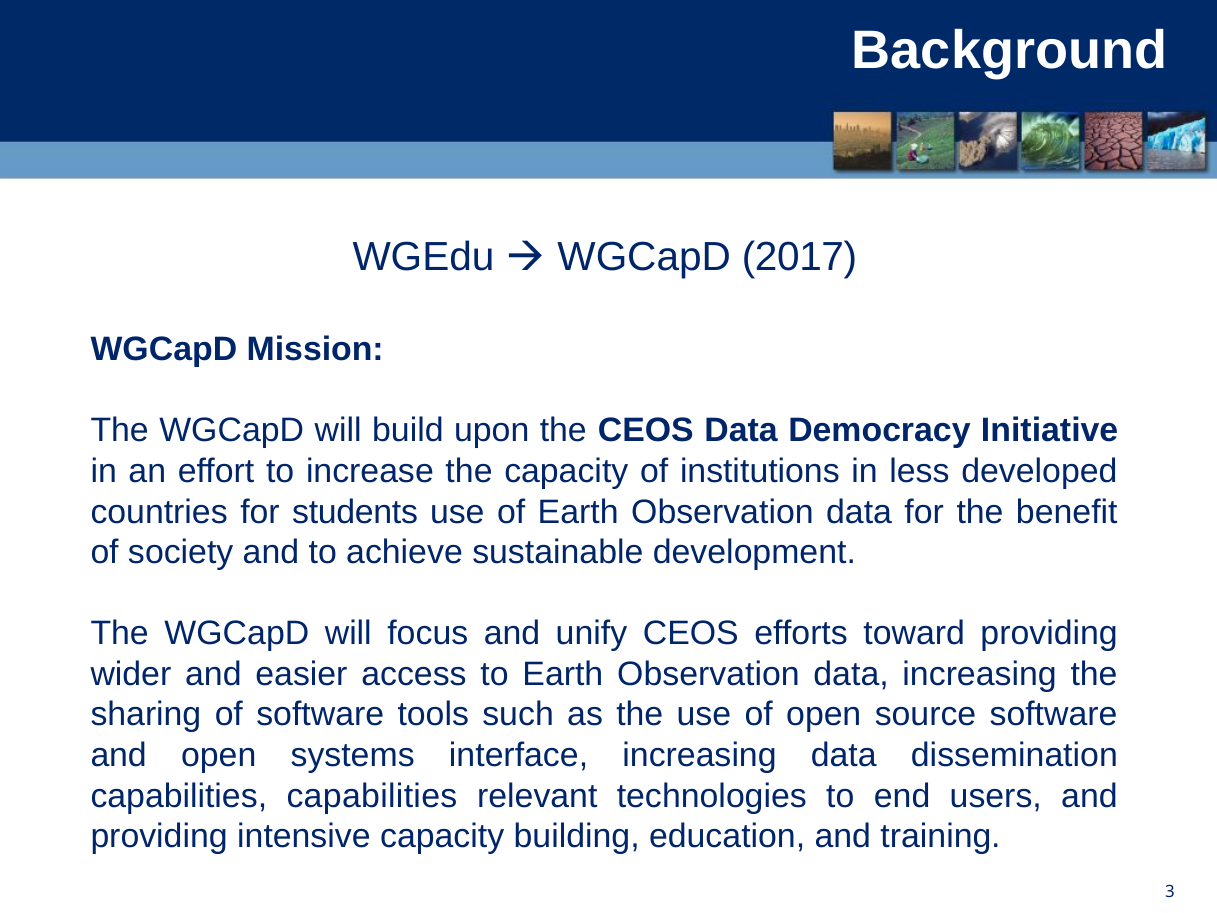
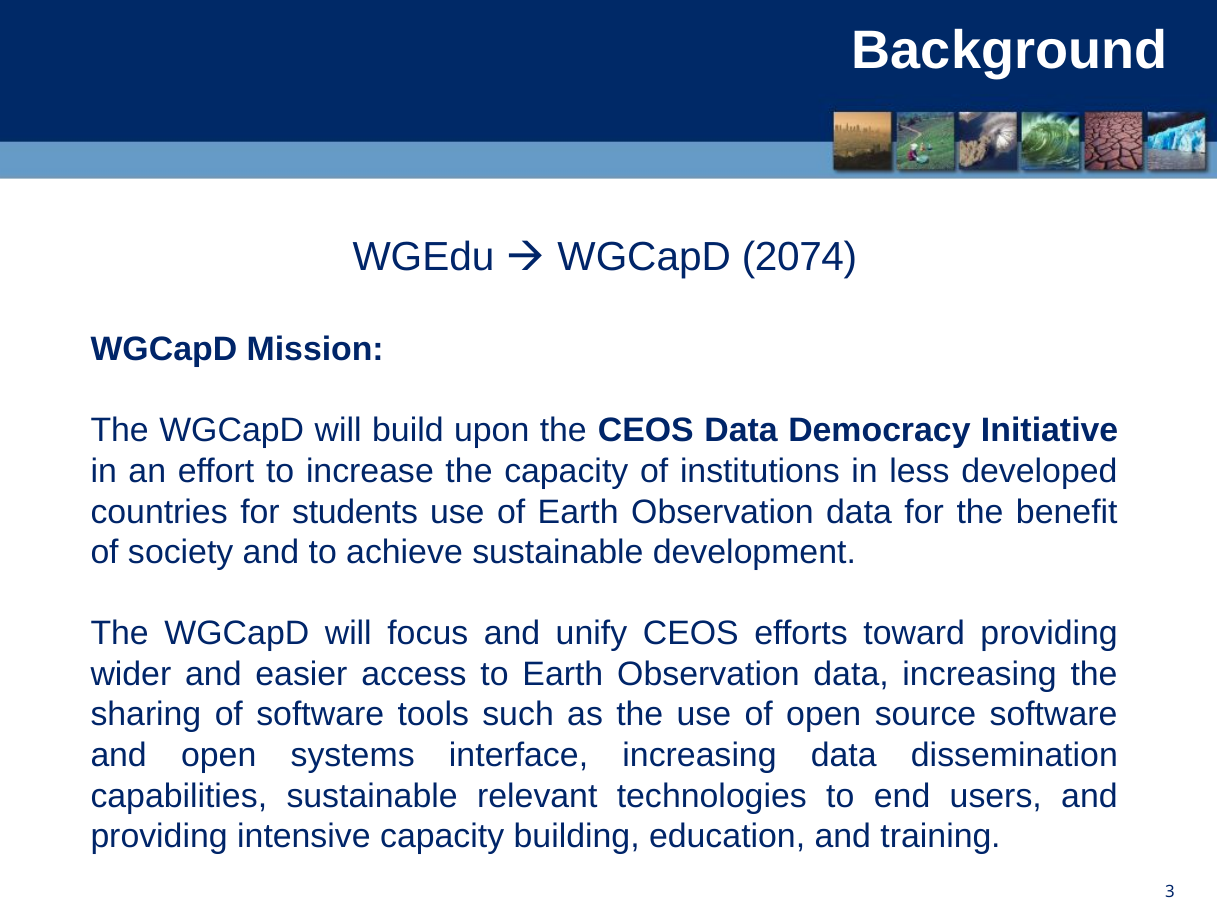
2017: 2017 -> 2074
capabilities capabilities: capabilities -> sustainable
